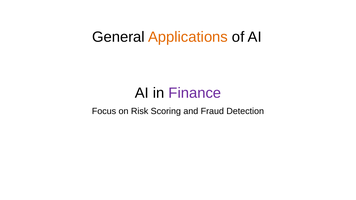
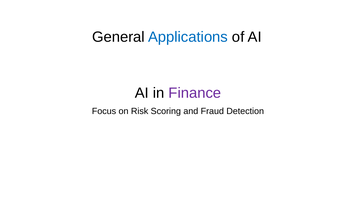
Applications colour: orange -> blue
